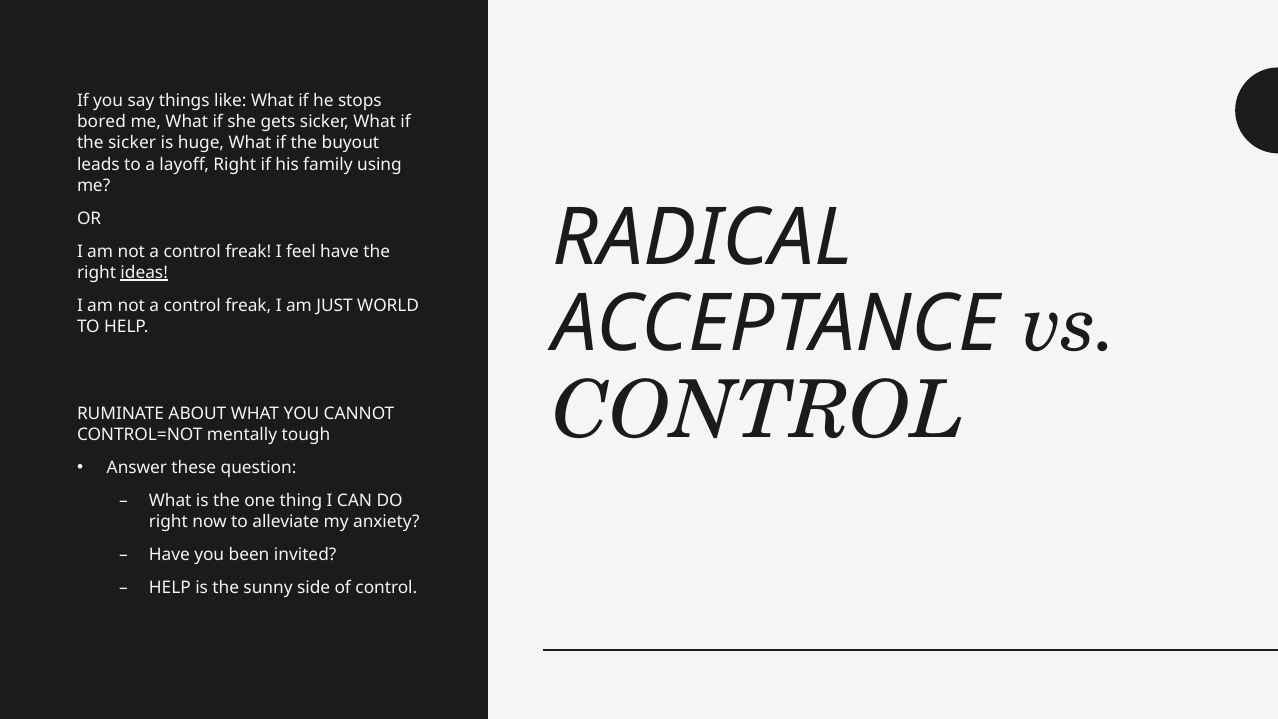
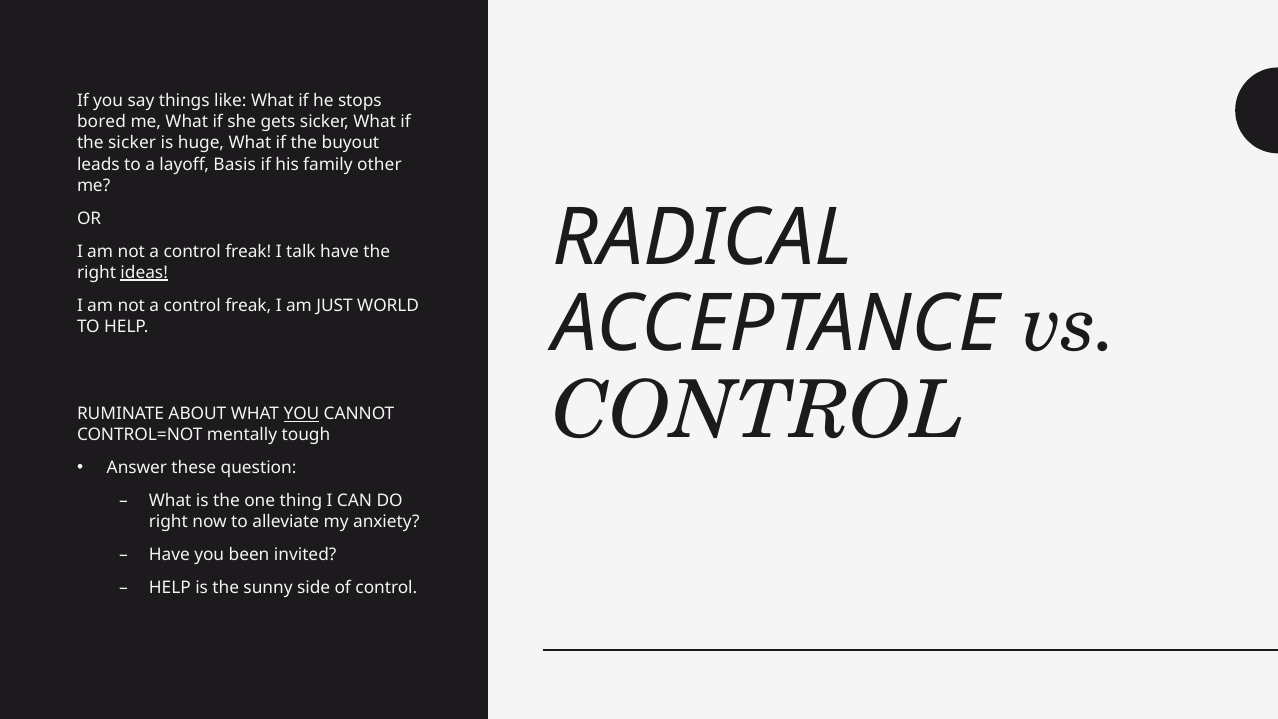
layoff Right: Right -> Basis
using: using -> other
feel: feel -> talk
YOU at (302, 414) underline: none -> present
